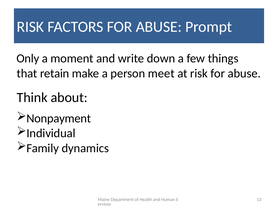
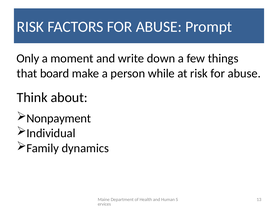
retain: retain -> board
meet: meet -> while
